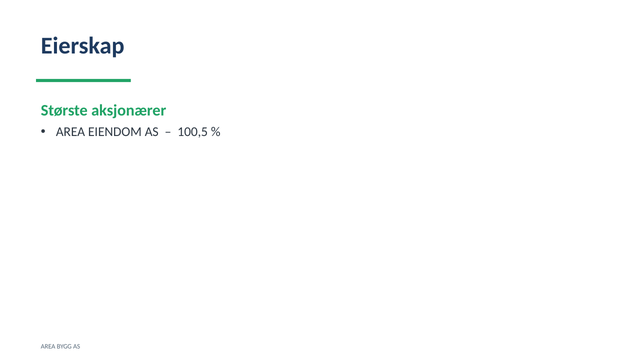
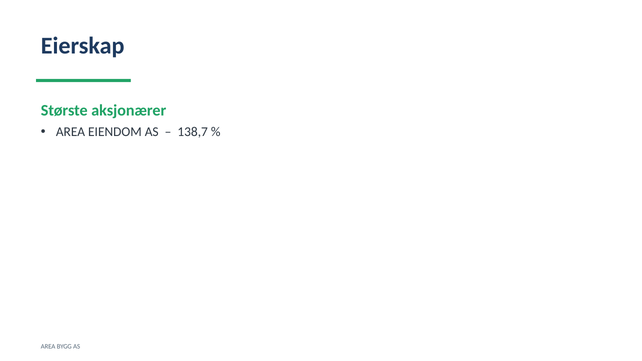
100,5: 100,5 -> 138,7
